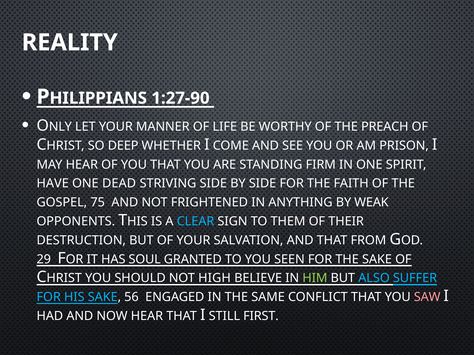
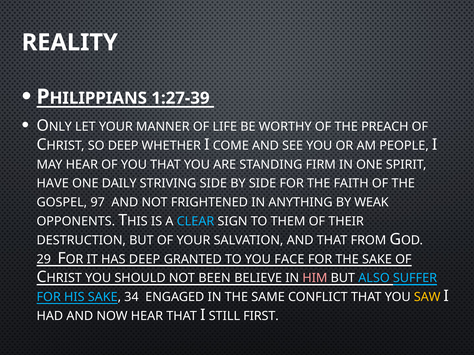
1:27-90: 1:27-90 -> 1:27-39
PRISON: PRISON -> PEOPLE
DEAD: DEAD -> DAILY
75: 75 -> 97
HAS SOUL: SOUL -> DEEP
SEEN: SEEN -> FACE
HIGH: HIGH -> BEEN
HIM colour: light green -> pink
56: 56 -> 34
SAW colour: pink -> yellow
